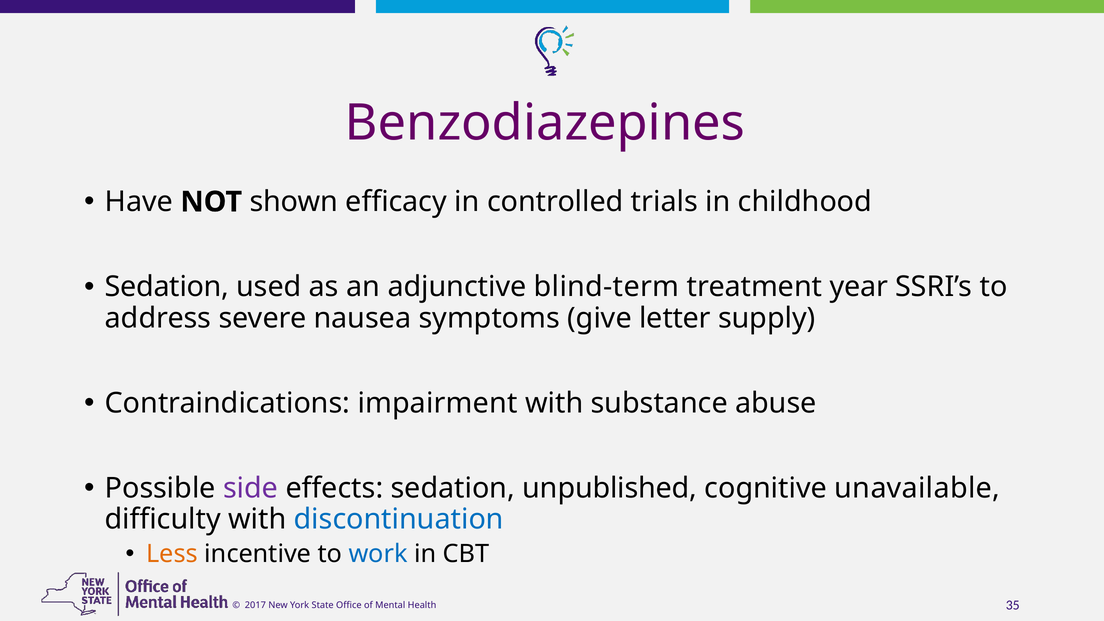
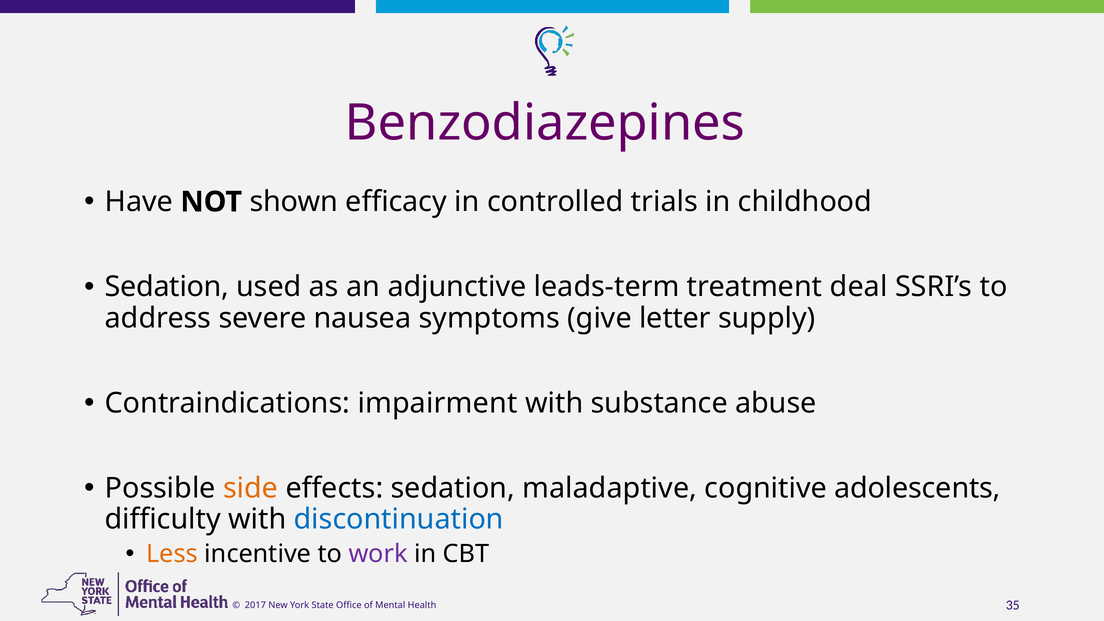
blind-term: blind-term -> leads-term
year: year -> deal
side colour: purple -> orange
unpublished: unpublished -> maladaptive
unavailable: unavailable -> adolescents
work colour: blue -> purple
